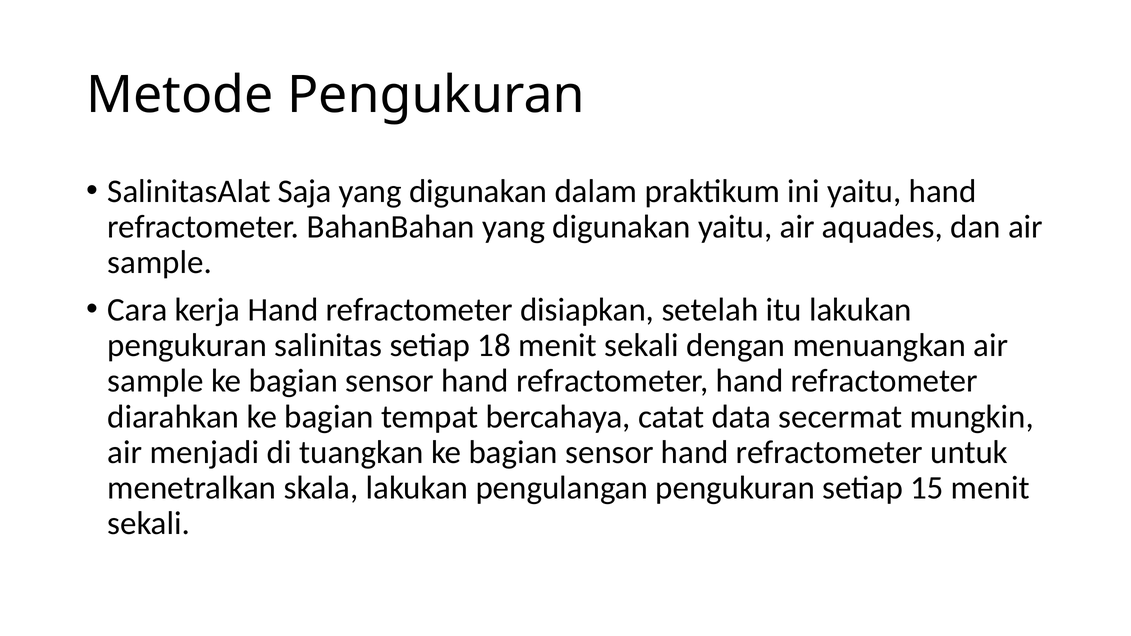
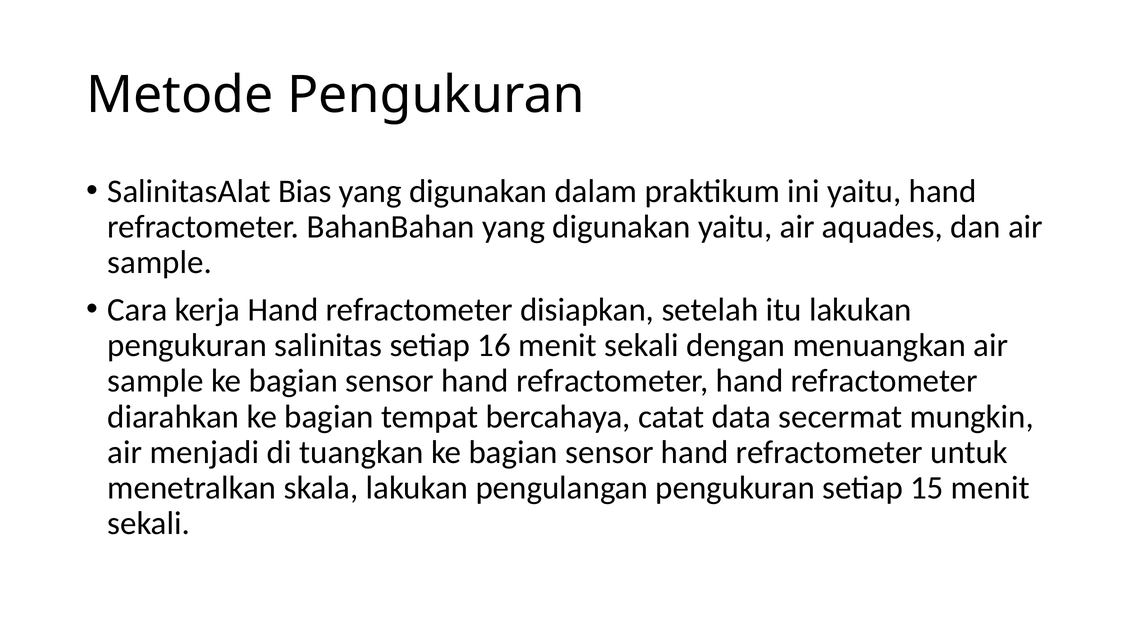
Saja: Saja -> Bias
18: 18 -> 16
